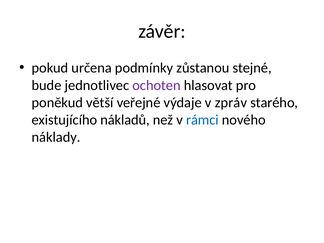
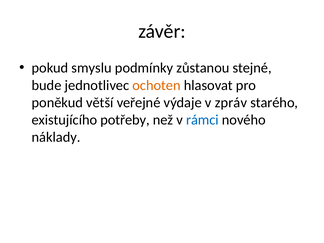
určena: určena -> smyslu
ochoten colour: purple -> orange
nákladů: nákladů -> potřeby
